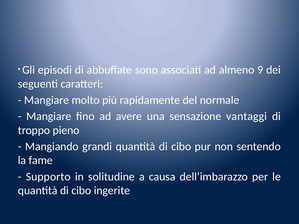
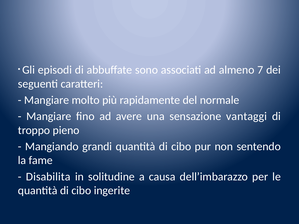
9: 9 -> 7
Supporto: Supporto -> Disabilita
